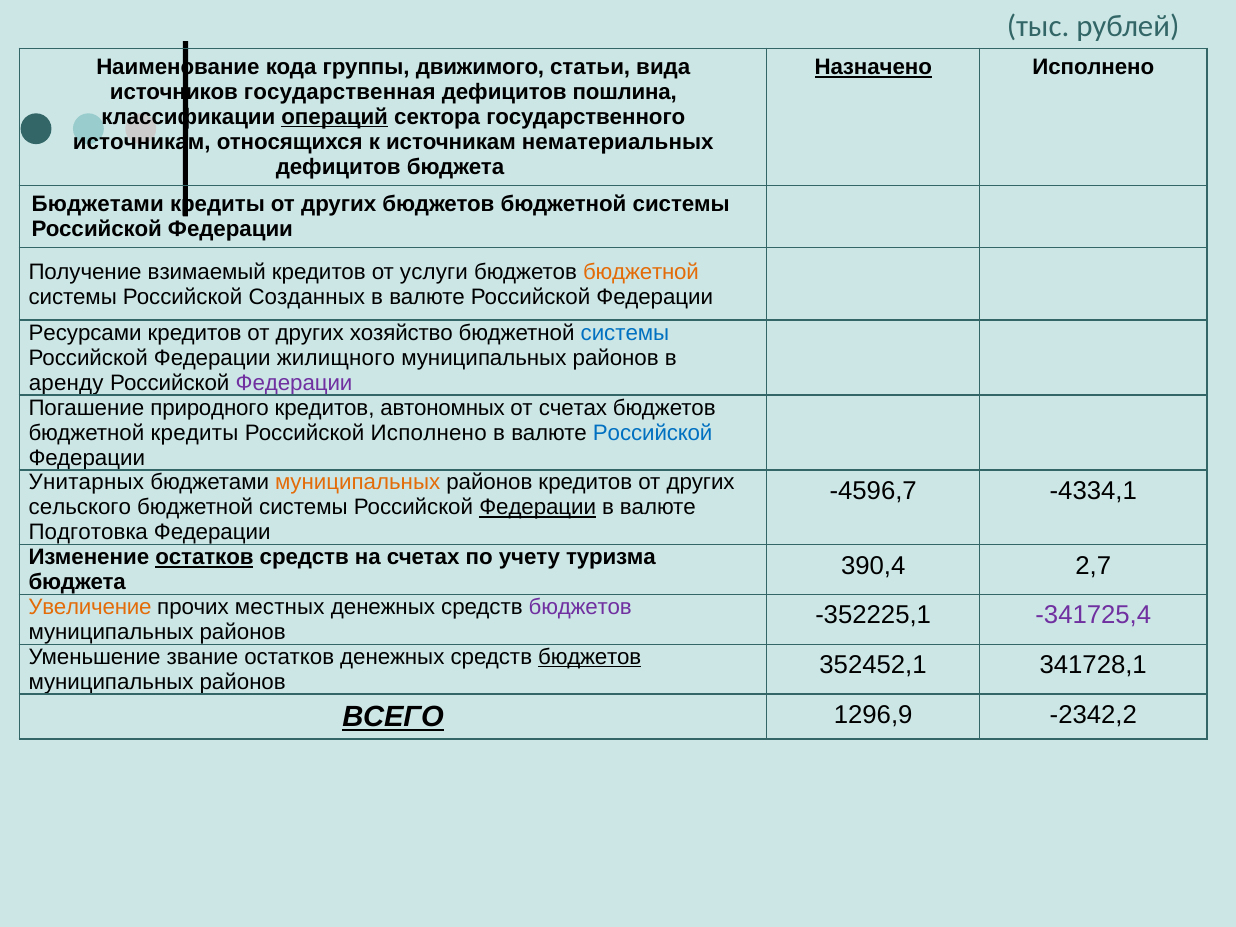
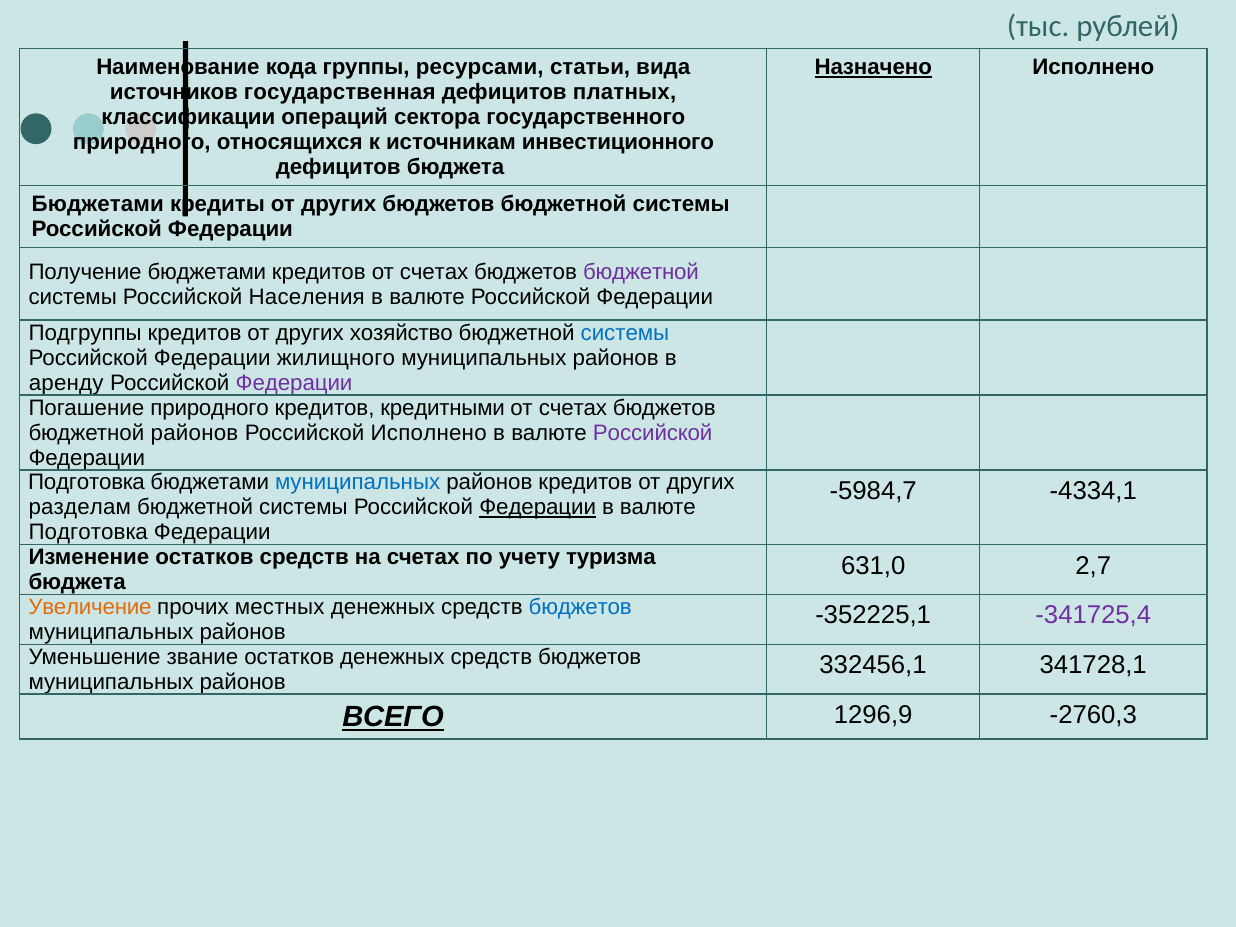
движимого: движимого -> ресурсами
пошлина: пошлина -> платных
операций underline: present -> none
источникам at (142, 142): источникам -> природного
нематериальных: нематериальных -> инвестиционного
Получение взимаемый: взимаемый -> бюджетами
кредитов от услуги: услуги -> счетах
бюджетной at (641, 272) colour: orange -> purple
Созданных: Созданных -> Населения
Ресурсами: Ресурсами -> Подгруппы
автономных: автономных -> кредитными
бюджетной кредиты: кредиты -> районов
Российской at (653, 433) colour: blue -> purple
Унитарных at (86, 483): Унитарных -> Подготовка
муниципальных at (358, 483) colour: orange -> blue
-4596,7: -4596,7 -> -5984,7
сельского: сельского -> разделам
остатков at (204, 557) underline: present -> none
390,4: 390,4 -> 631,0
бюджетов at (580, 607) colour: purple -> blue
бюджетов at (590, 657) underline: present -> none
352452,1: 352452,1 -> 332456,1
-2342,2: -2342,2 -> -2760,3
